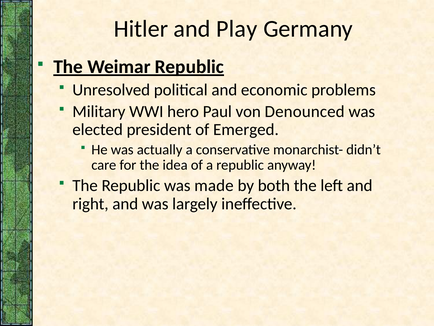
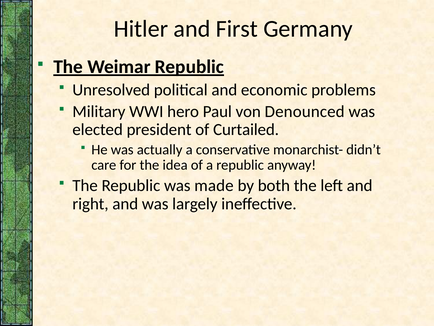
Play: Play -> First
Emerged: Emerged -> Curtailed
